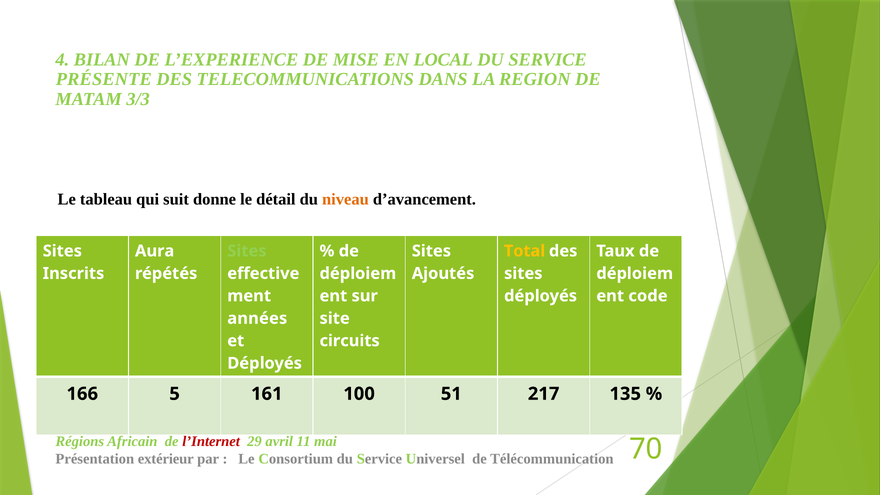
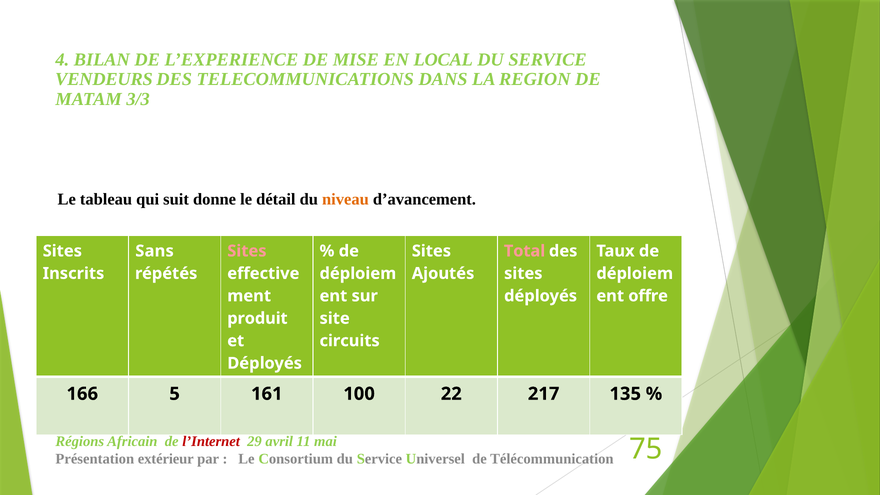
PRÉSENTE: PRÉSENTE -> VENDEURS
Aura: Aura -> Sans
Sites at (247, 251) colour: light green -> pink
Total colour: yellow -> pink
code: code -> offre
années: années -> produit
51: 51 -> 22
70: 70 -> 75
